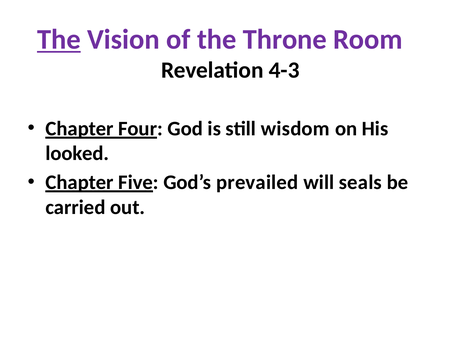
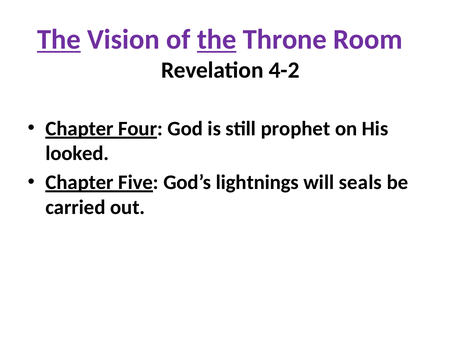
the at (217, 40) underline: none -> present
4-3: 4-3 -> 4-2
wisdom: wisdom -> prophet
prevailed: prevailed -> lightnings
